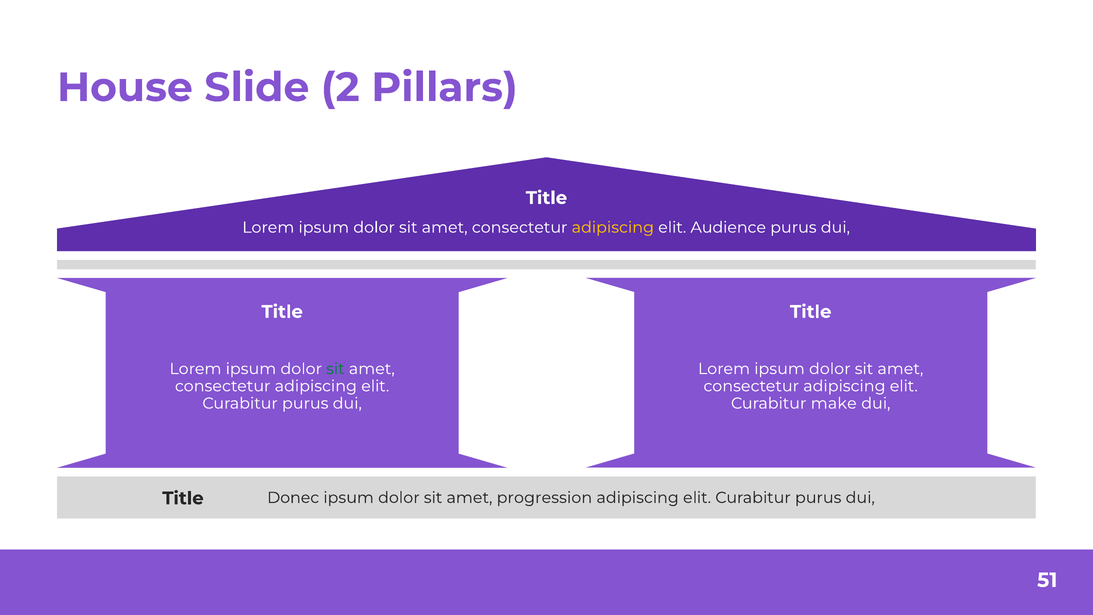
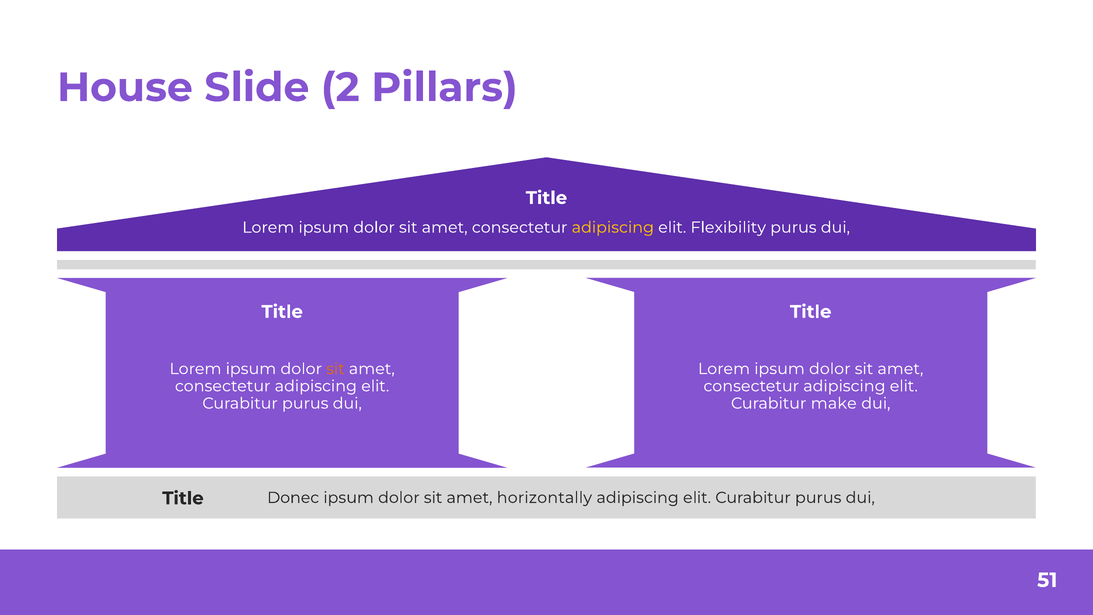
Audience: Audience -> Flexibility
sit at (335, 369) colour: green -> orange
progression: progression -> horizontally
